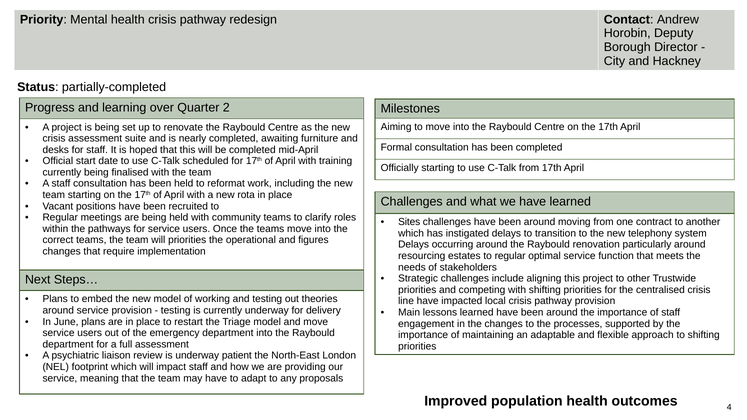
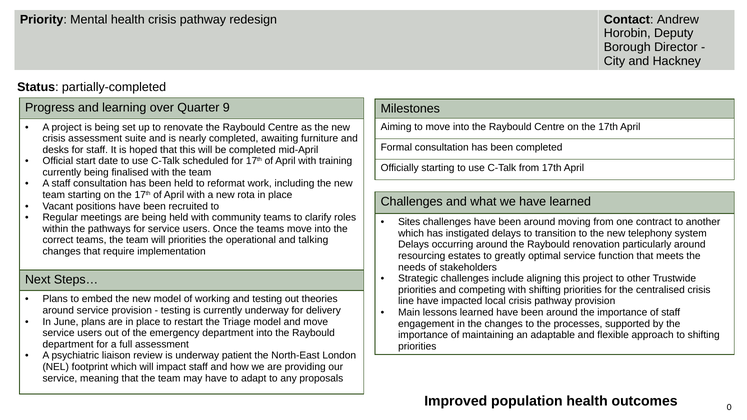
2: 2 -> 9
figures: figures -> talking
to regular: regular -> greatly
4: 4 -> 0
